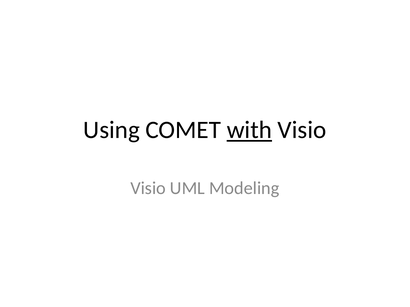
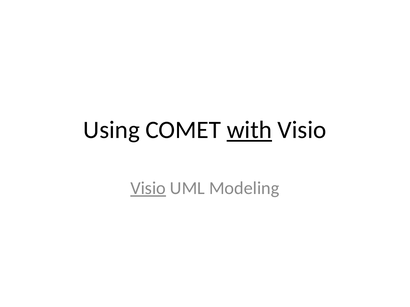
Visio at (148, 189) underline: none -> present
